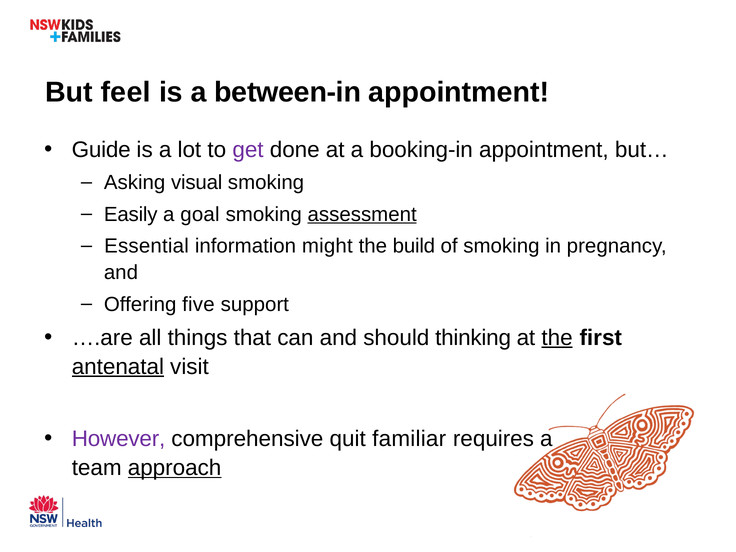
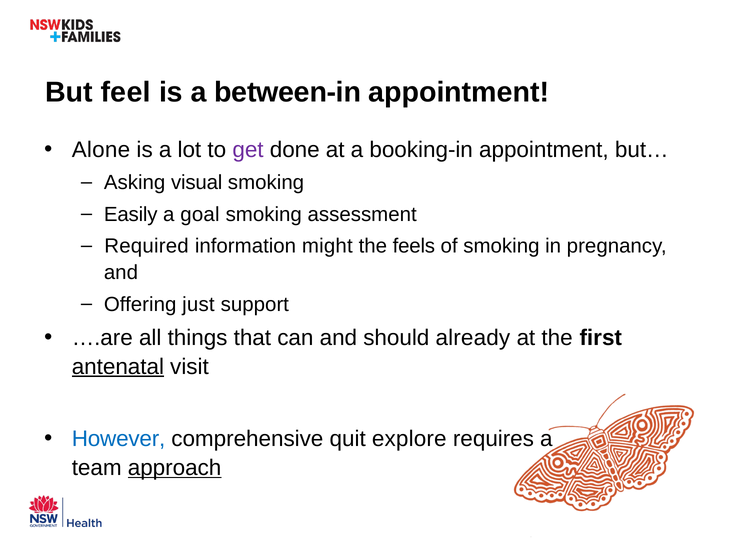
Guide: Guide -> Alone
assessment underline: present -> none
Essential: Essential -> Required
build: build -> feels
five: five -> just
thinking: thinking -> already
the at (557, 338) underline: present -> none
However colour: purple -> blue
familiar: familiar -> explore
